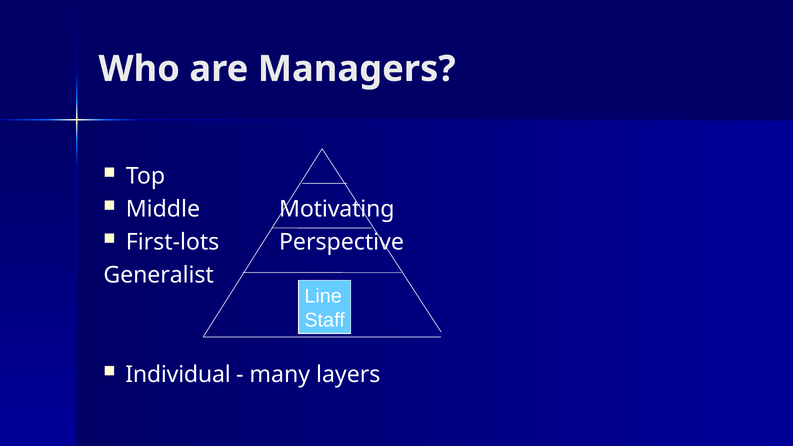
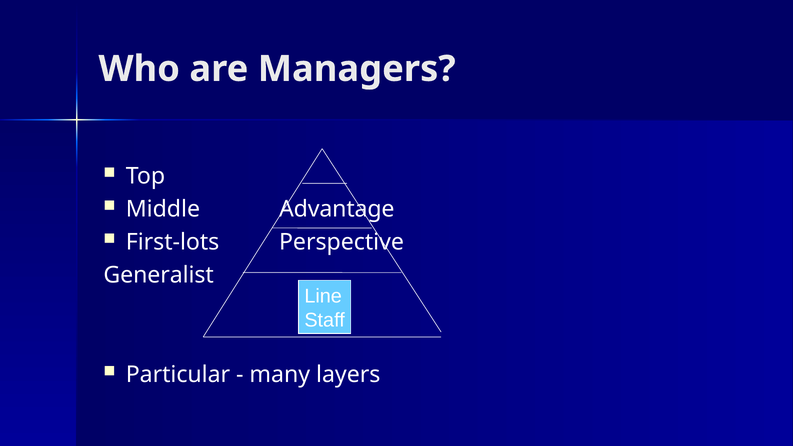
Motivating: Motivating -> Advantage
Individual: Individual -> Particular
